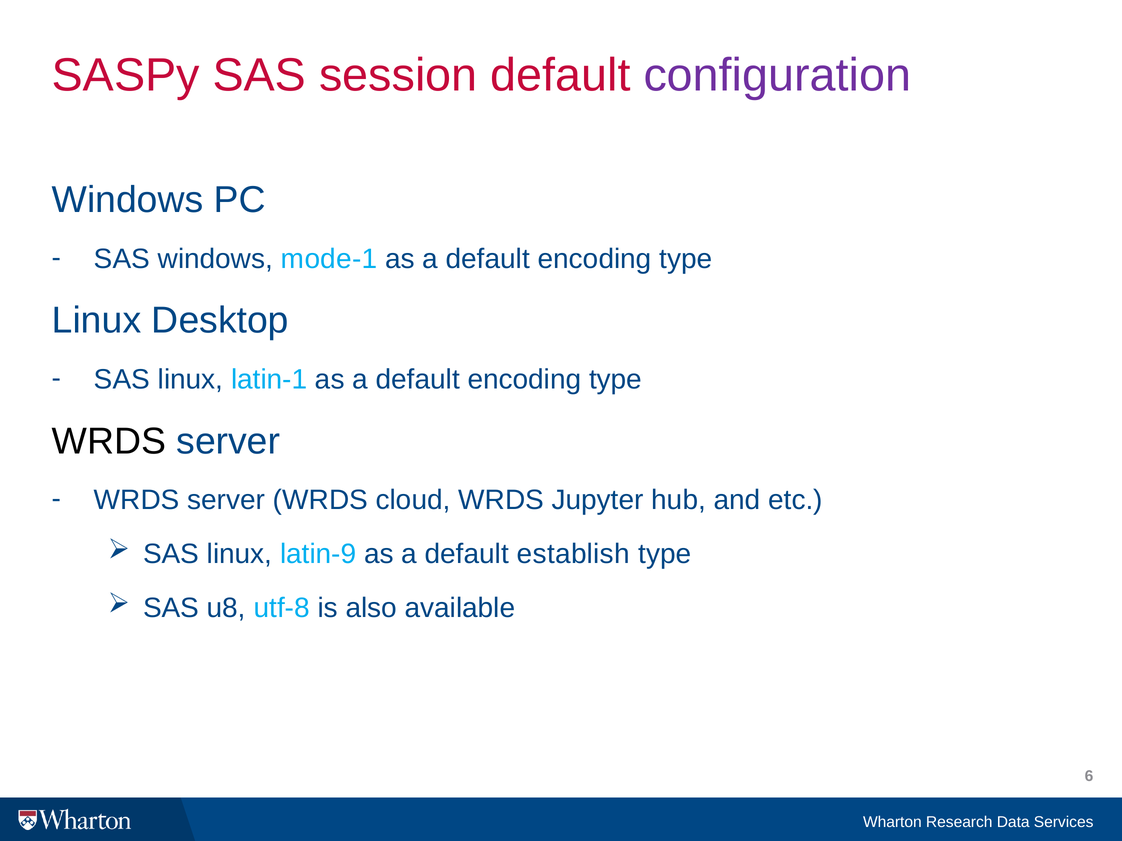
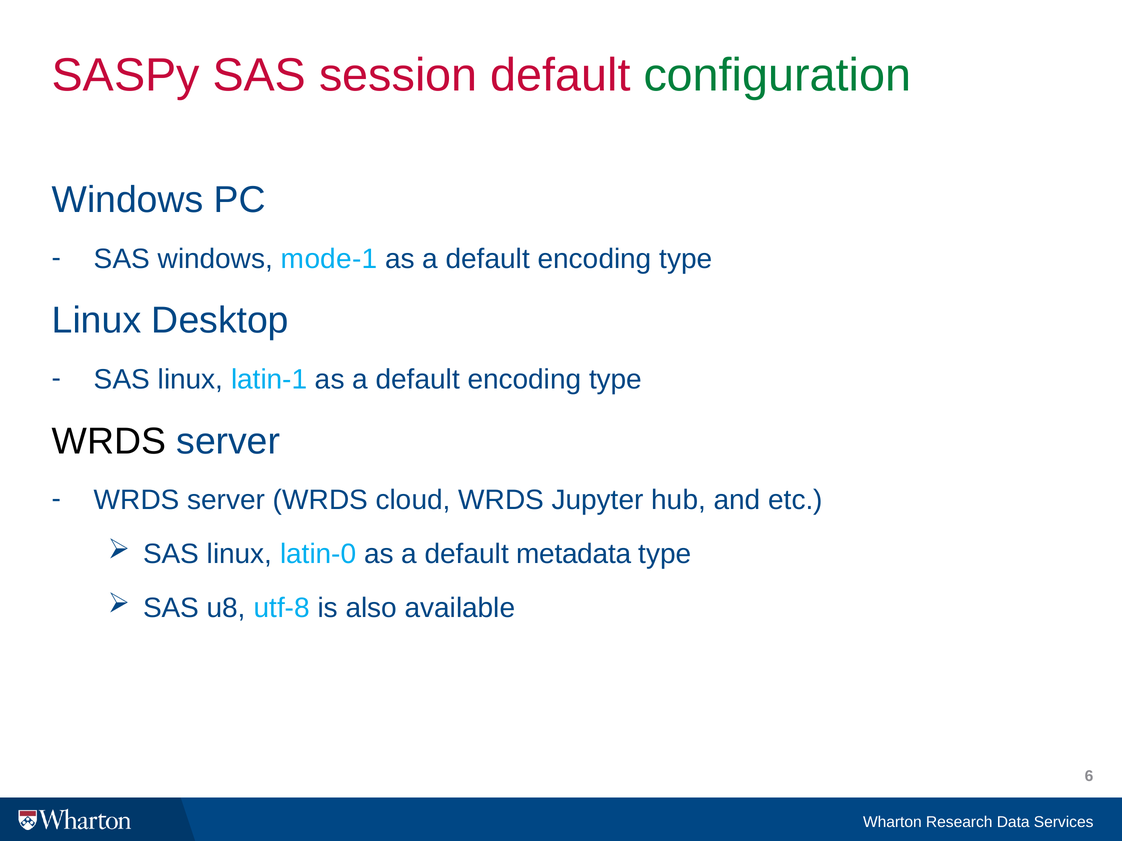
configuration colour: purple -> green
latin-9: latin-9 -> latin-0
establish: establish -> metadata
